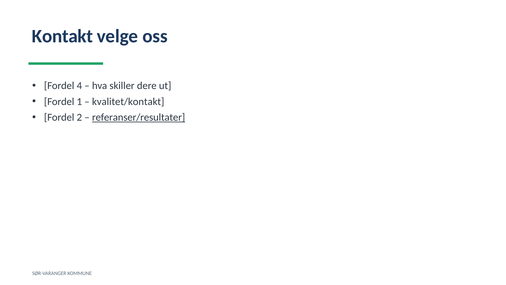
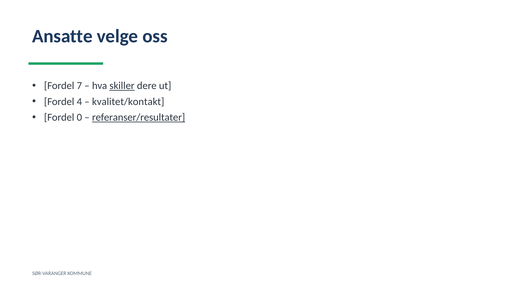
Kontakt: Kontakt -> Ansatte
4: 4 -> 7
skiller underline: none -> present
1: 1 -> 4
2: 2 -> 0
